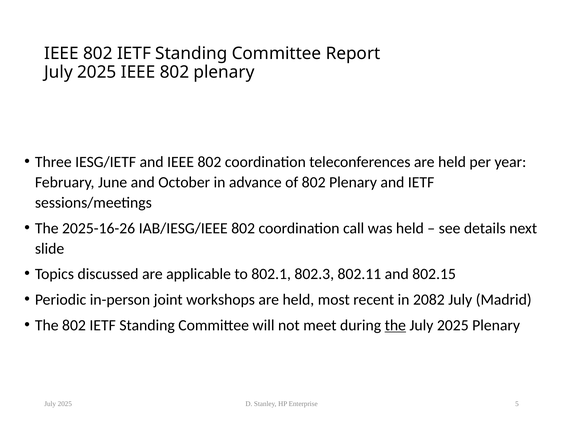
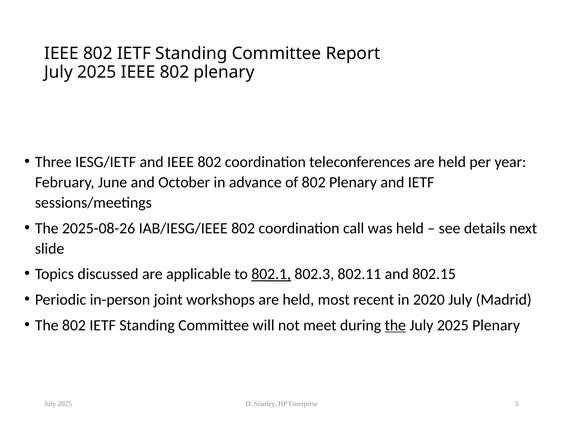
2025-16-26: 2025-16-26 -> 2025-08-26
802.1 underline: none -> present
2082: 2082 -> 2020
